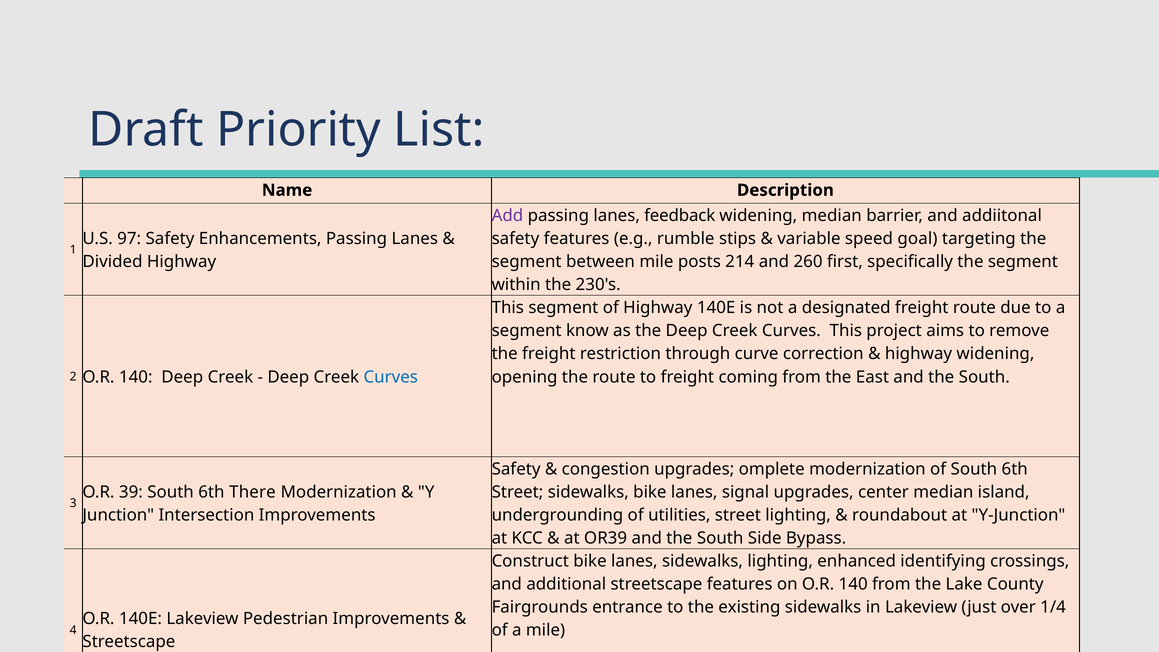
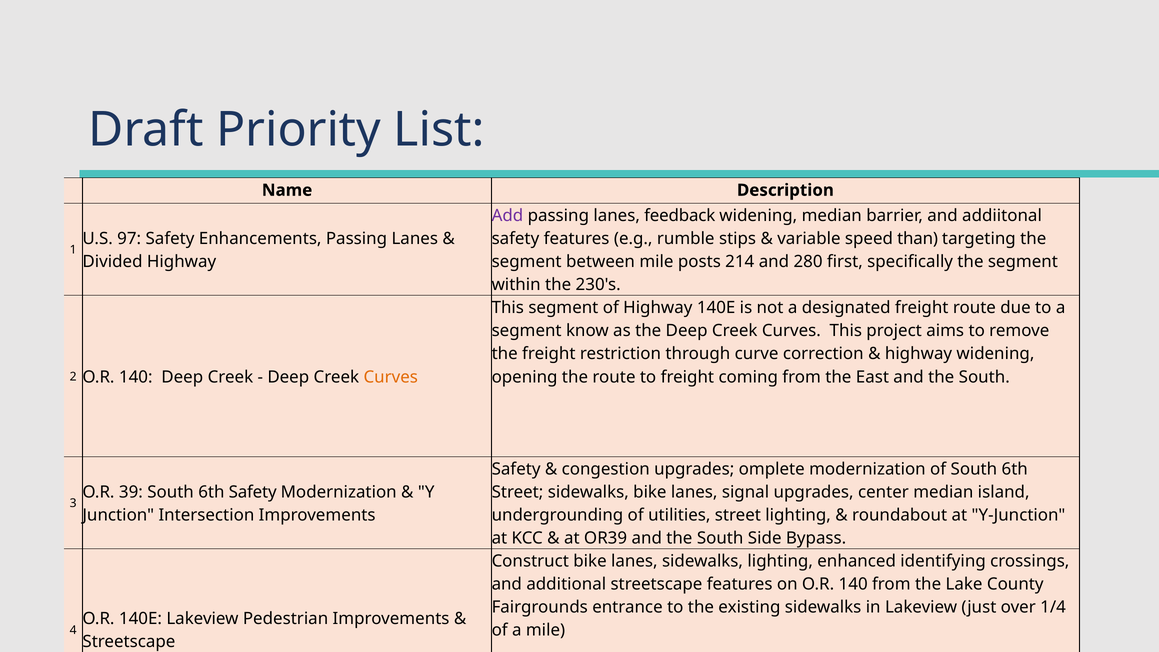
goal: goal -> than
260: 260 -> 280
Curves at (391, 377) colour: blue -> orange
6th There: There -> Safety
